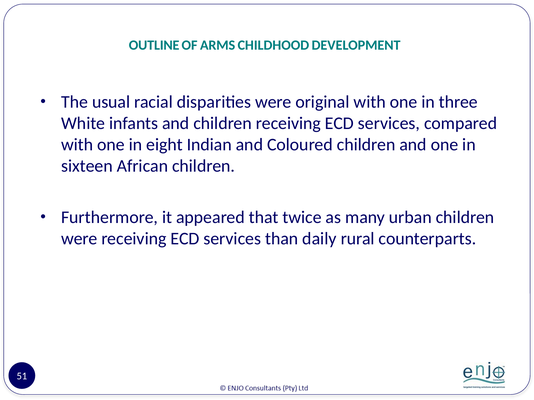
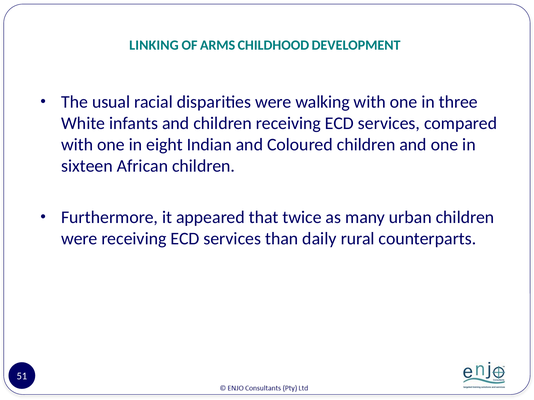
OUTLINE: OUTLINE -> LINKING
original: original -> walking
